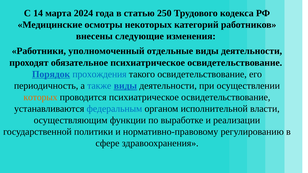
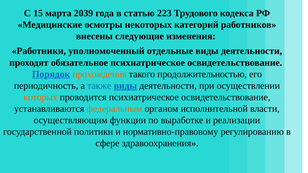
14: 14 -> 15
2024: 2024 -> 2039
250: 250 -> 223
прохождения colour: blue -> orange
такого освидетельствование: освидетельствование -> продолжительностью
федеральным colour: blue -> orange
